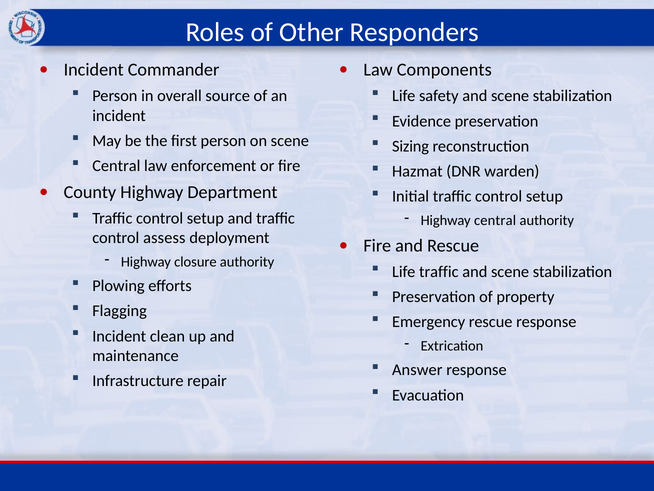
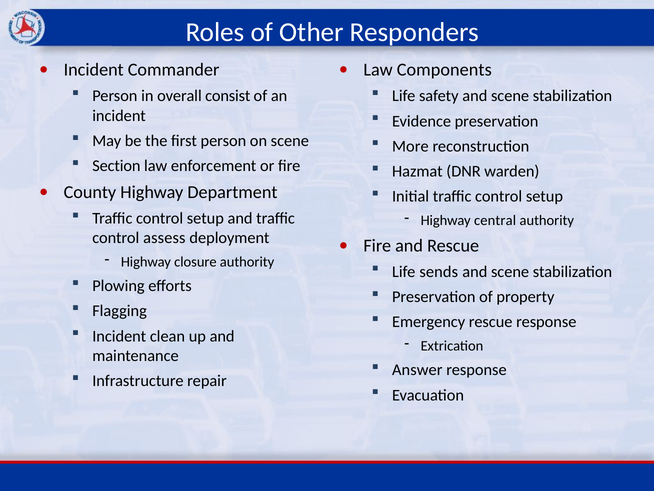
source: source -> consist
Sizing: Sizing -> More
Central at (116, 166): Central -> Section
Life traffic: traffic -> sends
